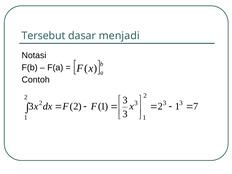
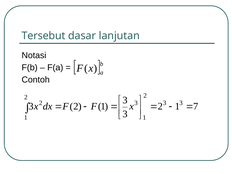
menjadi: menjadi -> lanjutan
